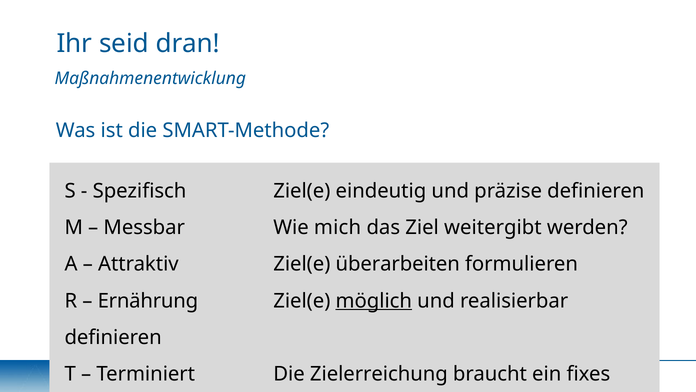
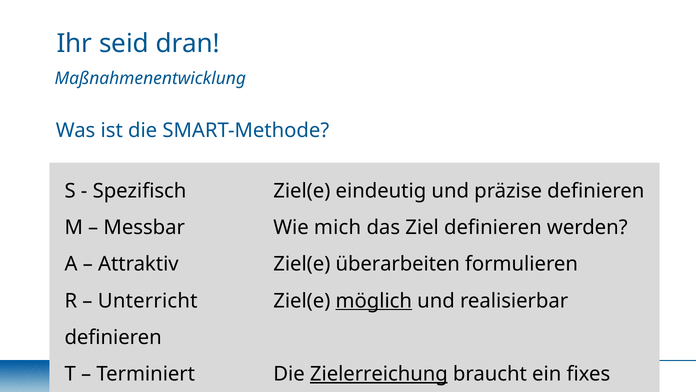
Ziel weitergibt: weitergibt -> definieren
Ernährung: Ernährung -> Unterricht
Zielerreichung underline: none -> present
